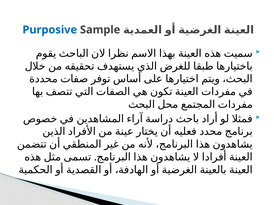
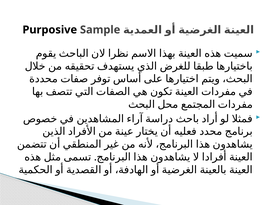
Purposive colour: blue -> black
